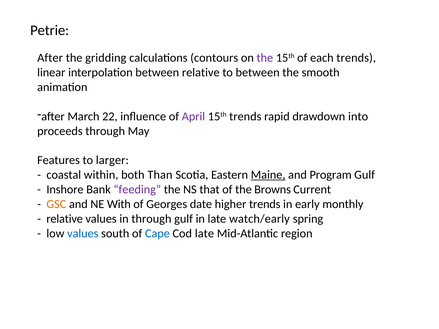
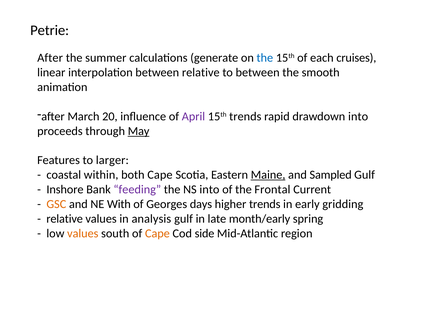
gridding: gridding -> summer
contours: contours -> generate
the at (265, 58) colour: purple -> blue
each trends: trends -> cruises
22: 22 -> 20
May underline: none -> present
both Than: Than -> Cape
Program: Program -> Sampled
NS that: that -> into
Browns: Browns -> Frontal
date: date -> days
monthly: monthly -> gridding
in through: through -> analysis
watch/early: watch/early -> month/early
values at (83, 234) colour: blue -> orange
Cape at (157, 234) colour: blue -> orange
Cod late: late -> side
